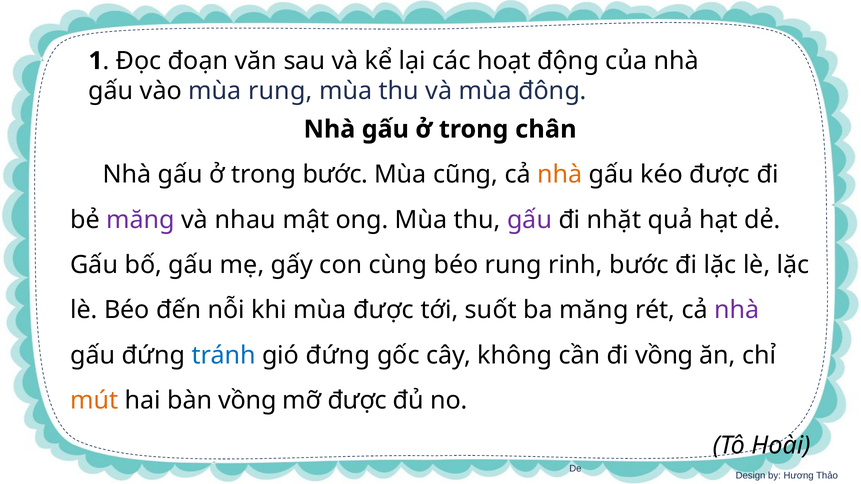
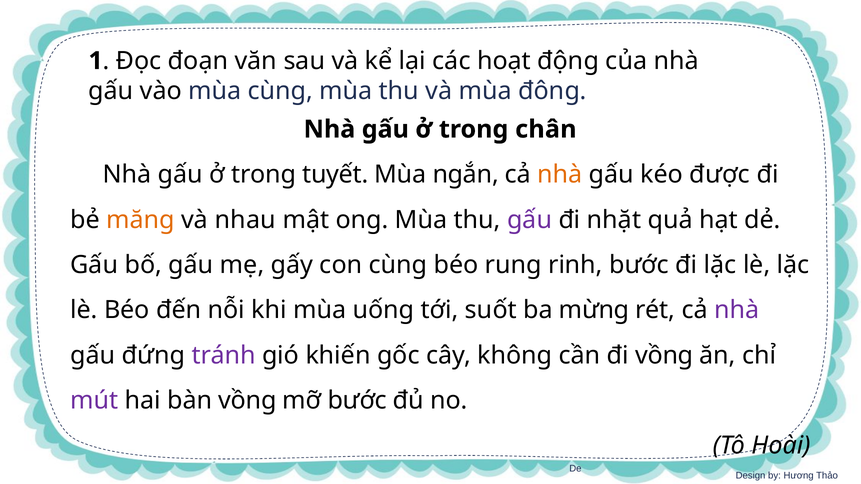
mùa rung: rung -> cùng
trong bước: bước -> tuyết
cũng: cũng -> ngắn
măng at (141, 220) colour: purple -> orange
mùa được: được -> uống
ba măng: măng -> mừng
tránh colour: blue -> purple
gió đứng: đứng -> khiến
mút colour: orange -> purple
mỡ được: được -> bước
